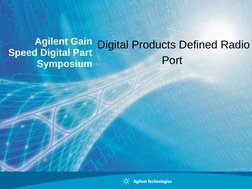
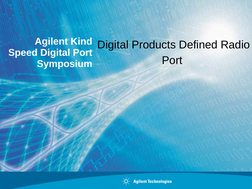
Gain: Gain -> Kind
Digital Part: Part -> Port
